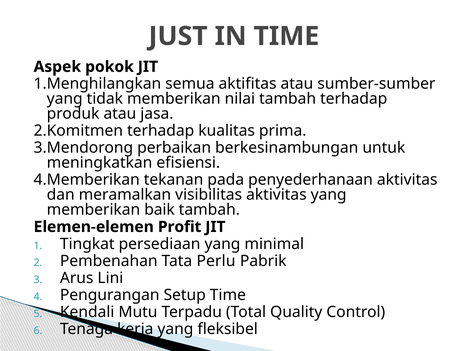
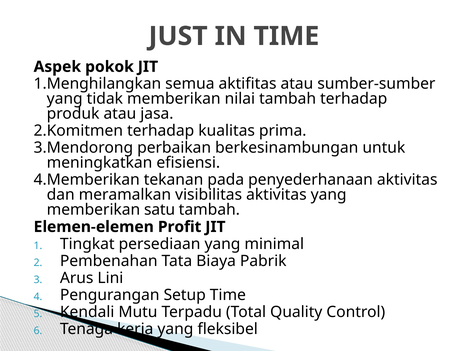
baik: baik -> satu
Perlu: Perlu -> Biaya
